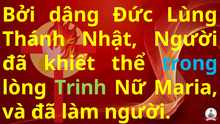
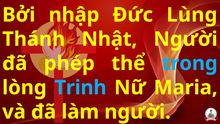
dâng: dâng -> nhập
khiết: khiết -> phép
Trinh colour: light green -> light blue
